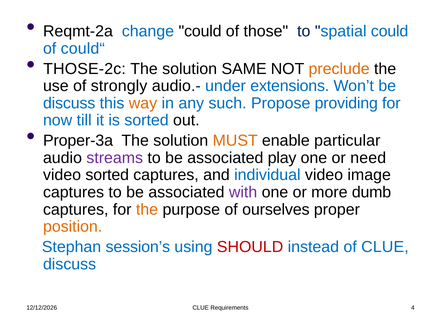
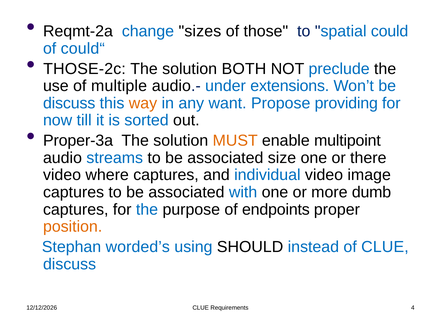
change could: could -> sizes
SAME: SAME -> BOTH
preclude colour: orange -> blue
strongly: strongly -> multiple
such: such -> want
particular: particular -> multipoint
streams colour: purple -> blue
play: play -> size
need: need -> there
video sorted: sorted -> where
with colour: purple -> blue
the at (147, 209) colour: orange -> blue
ourselves: ourselves -> endpoints
session’s: session’s -> worded’s
SHOULD colour: red -> black
